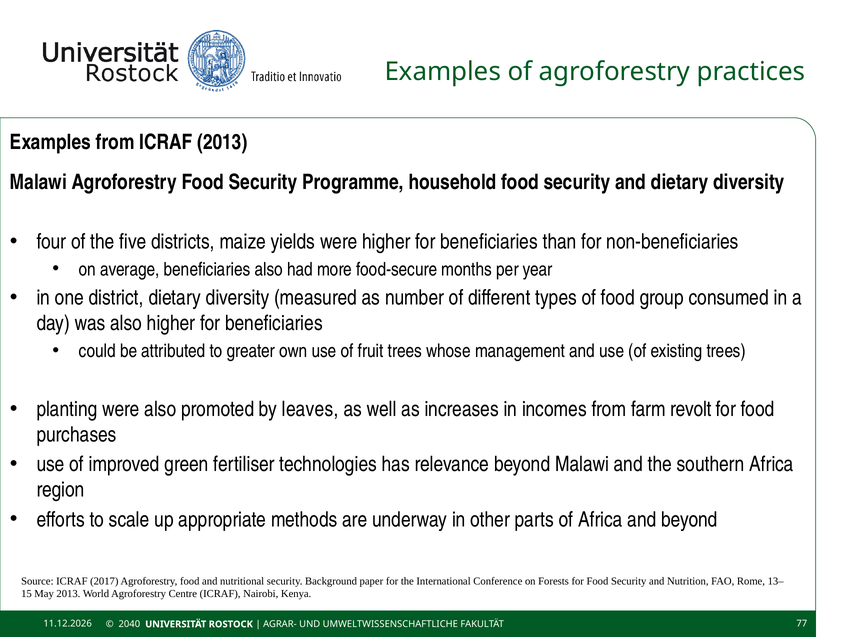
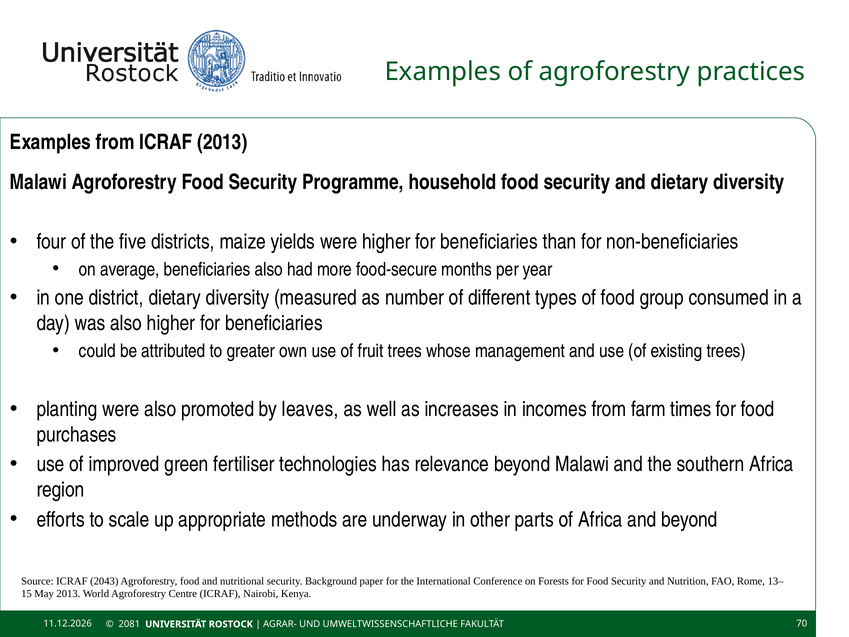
revolt: revolt -> times
2017: 2017 -> 2043
77: 77 -> 70
2040: 2040 -> 2081
